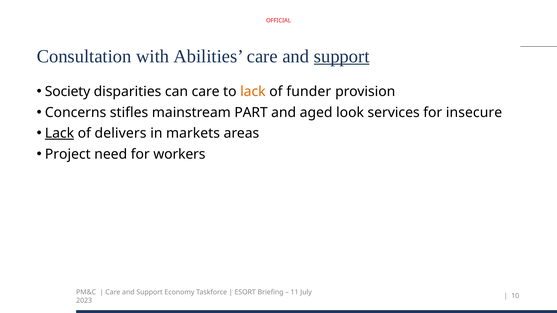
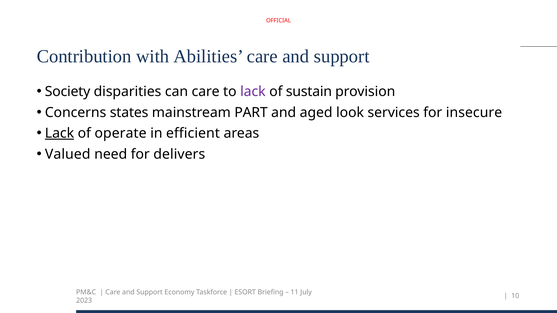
Consultation: Consultation -> Contribution
support at (342, 56) underline: present -> none
lack at (253, 92) colour: orange -> purple
funder: funder -> sustain
stifles: stifles -> states
delivers: delivers -> operate
markets: markets -> efficient
Project: Project -> Valued
workers: workers -> delivers
